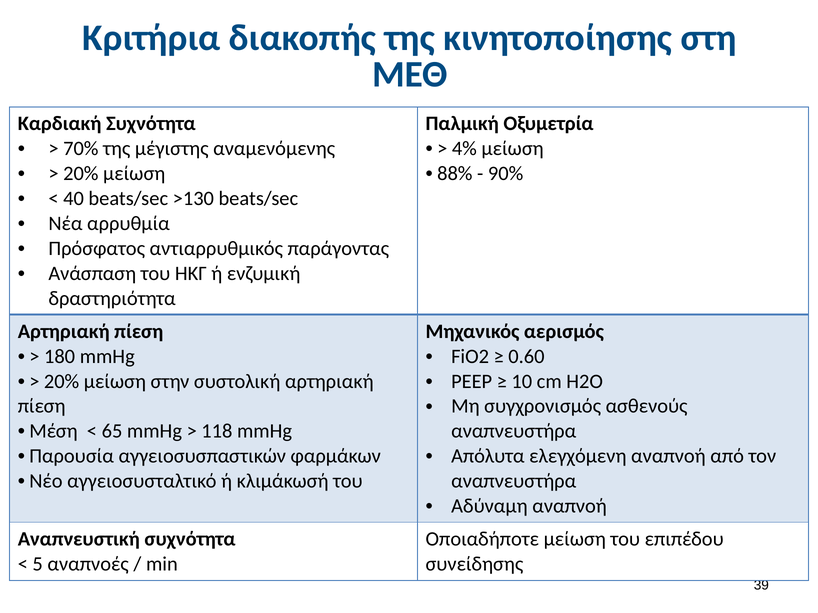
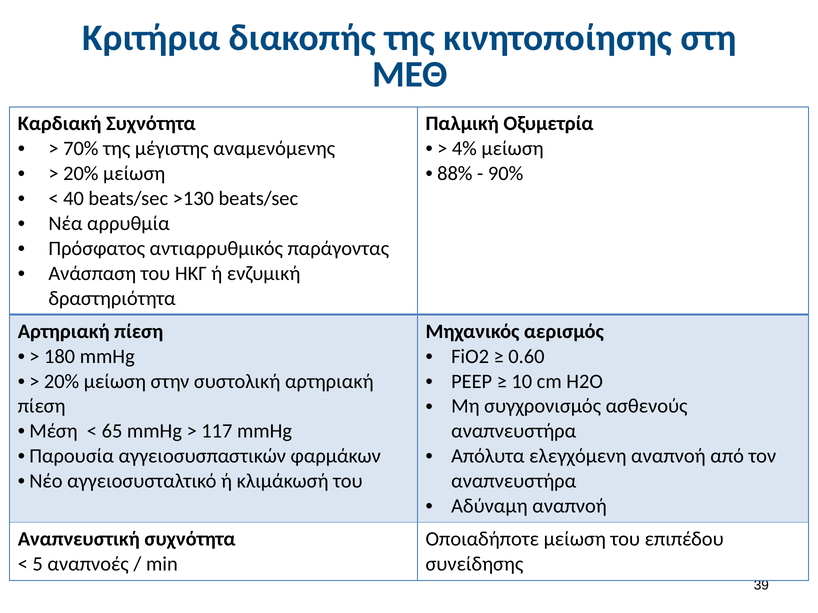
118: 118 -> 117
